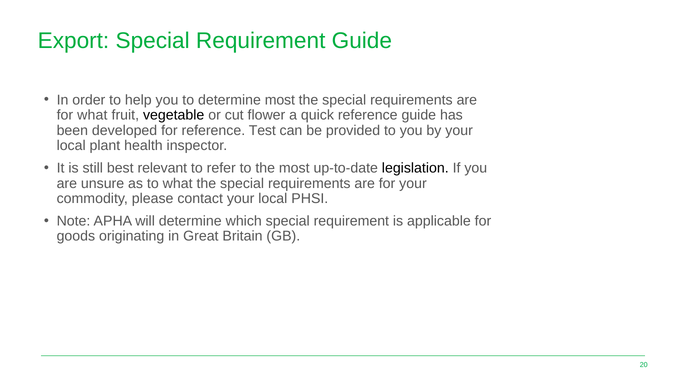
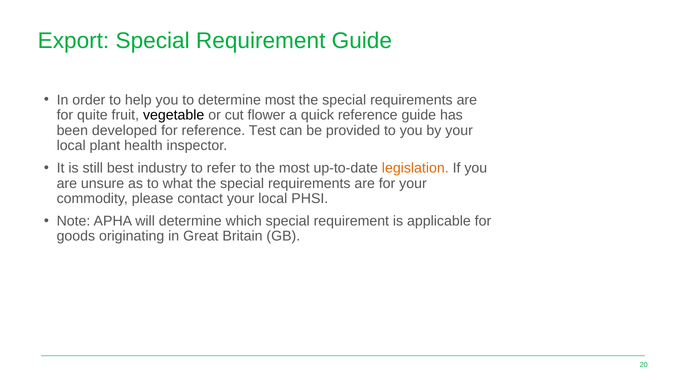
for what: what -> quite
relevant: relevant -> industry
legislation colour: black -> orange
